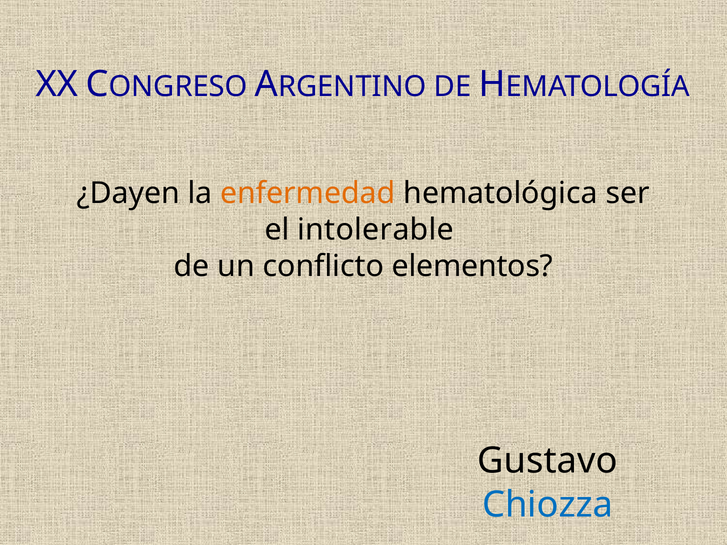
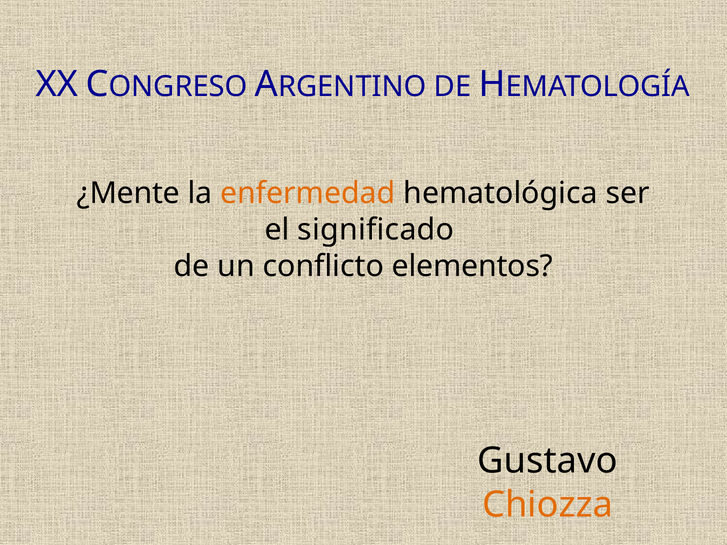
¿Dayen: ¿Dayen -> ¿Mente
intolerable: intolerable -> significado
Chiozza colour: blue -> orange
